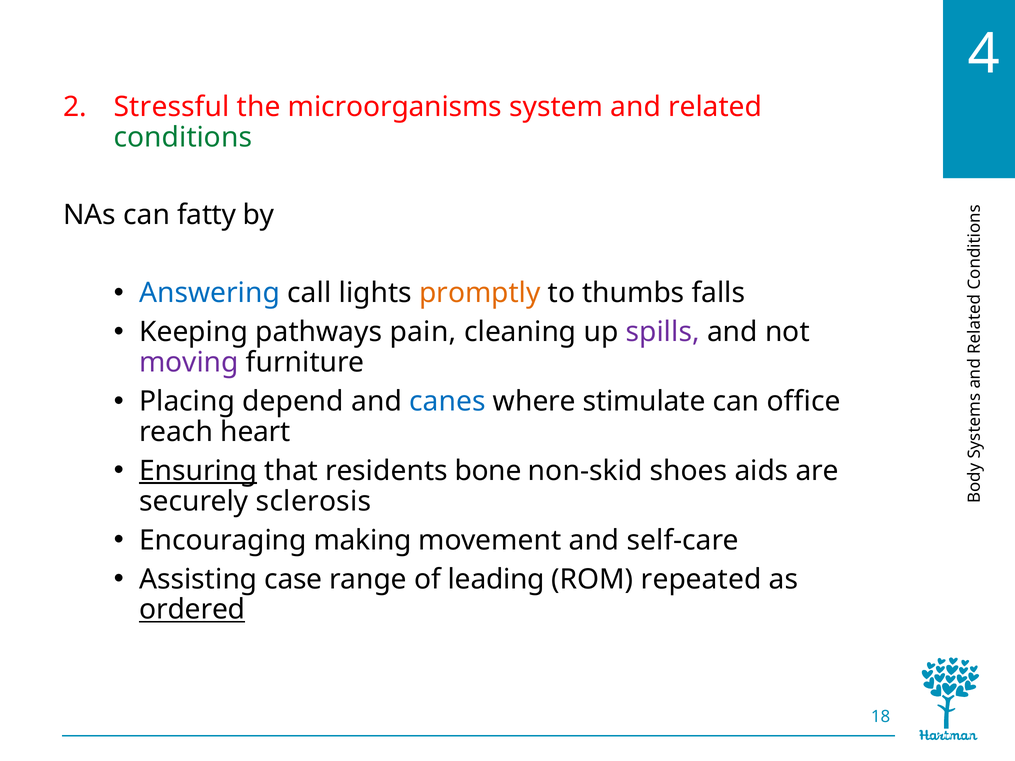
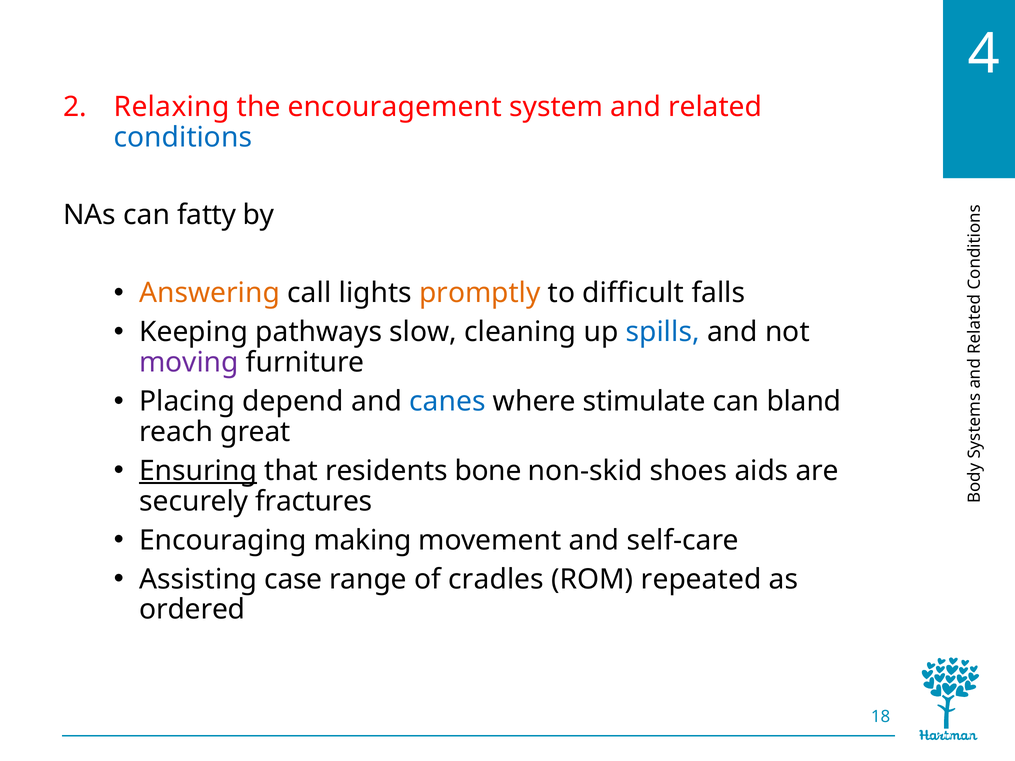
Stressful: Stressful -> Relaxing
microorganisms: microorganisms -> encouragement
conditions colour: green -> blue
Answering colour: blue -> orange
thumbs: thumbs -> difficult
pain: pain -> slow
spills colour: purple -> blue
office: office -> bland
heart: heart -> great
sclerosis: sclerosis -> fractures
leading: leading -> cradles
ordered underline: present -> none
